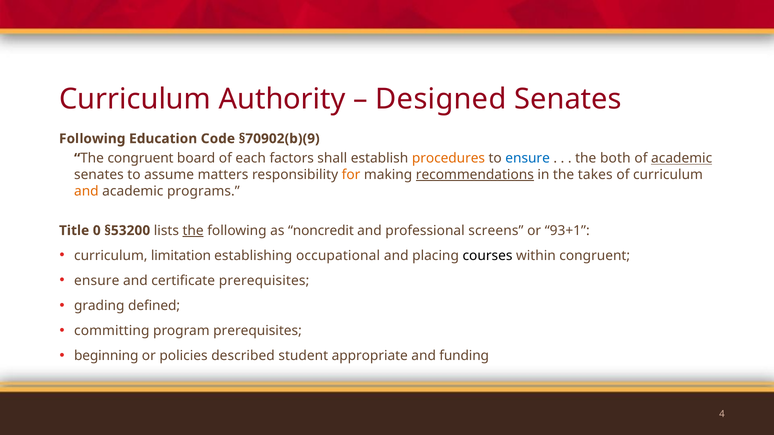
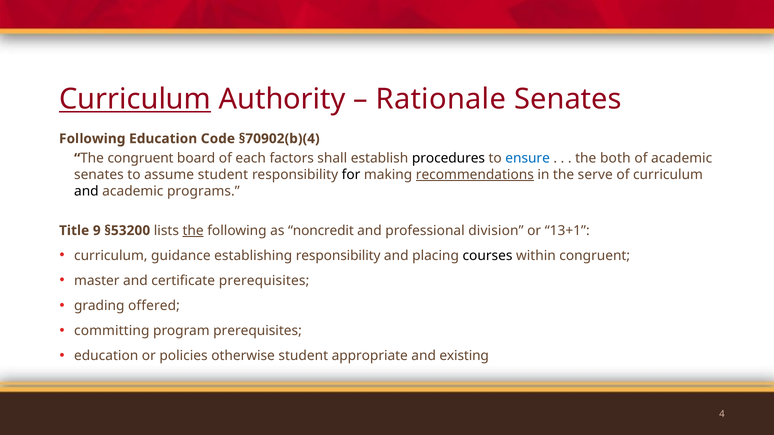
Curriculum at (135, 99) underline: none -> present
Designed: Designed -> Rationale
§70902(b)(9: §70902(b)(9 -> §70902(b)(4
procedures colour: orange -> black
academic at (682, 158) underline: present -> none
assume matters: matters -> student
for colour: orange -> black
takes: takes -> serve
and at (86, 191) colour: orange -> black
0: 0 -> 9
screens: screens -> division
93+1: 93+1 -> 13+1
limitation: limitation -> guidance
establishing occupational: occupational -> responsibility
ensure at (97, 281): ensure -> master
defined: defined -> offered
beginning at (106, 356): beginning -> education
described: described -> otherwise
funding: funding -> existing
